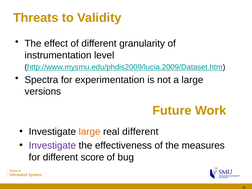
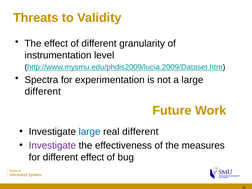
versions at (43, 92): versions -> different
large at (90, 132) colour: orange -> blue
different score: score -> effect
